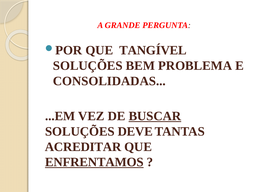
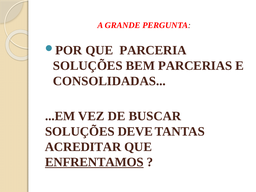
TANGÍVEL: TANGÍVEL -> PARCERIA
PROBLEMA: PROBLEMA -> PARCERIAS
BUSCAR underline: present -> none
